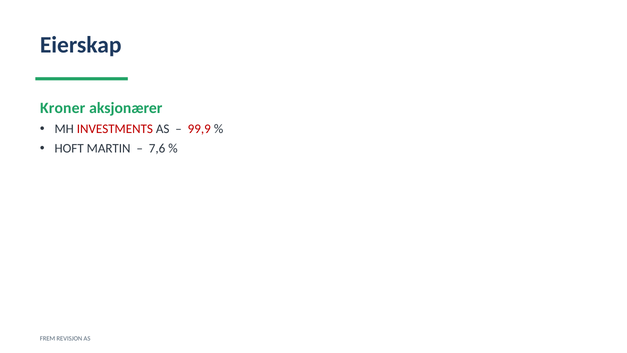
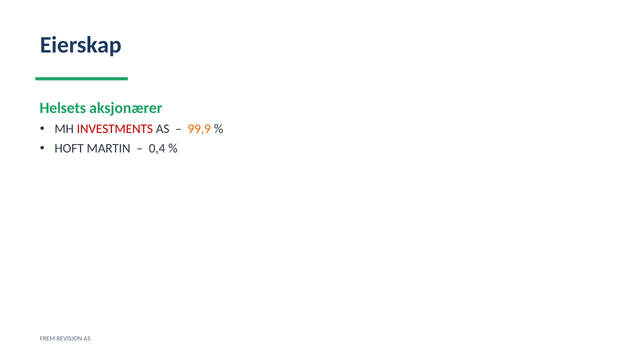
Kroner: Kroner -> Helsets
99,9 colour: red -> orange
7,6: 7,6 -> 0,4
